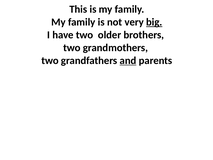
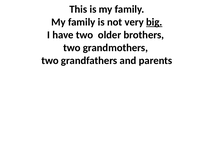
and underline: present -> none
